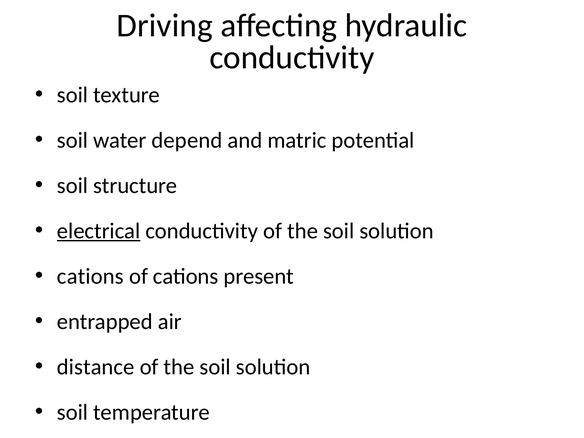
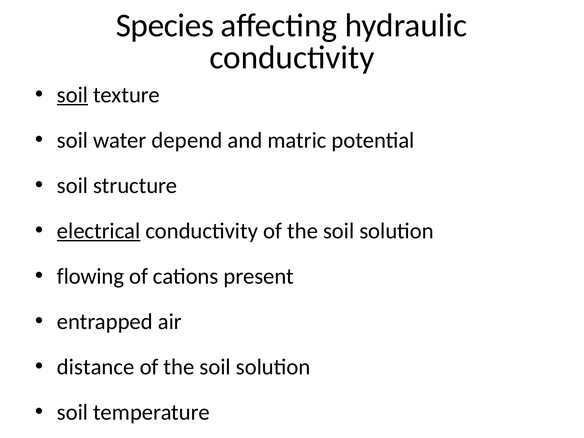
Driving: Driving -> Species
soil at (73, 95) underline: none -> present
cations at (90, 276): cations -> flowing
